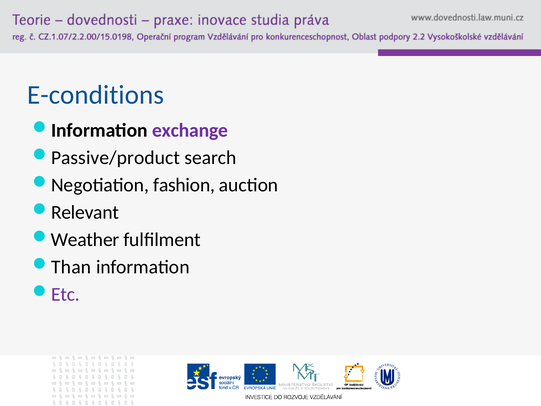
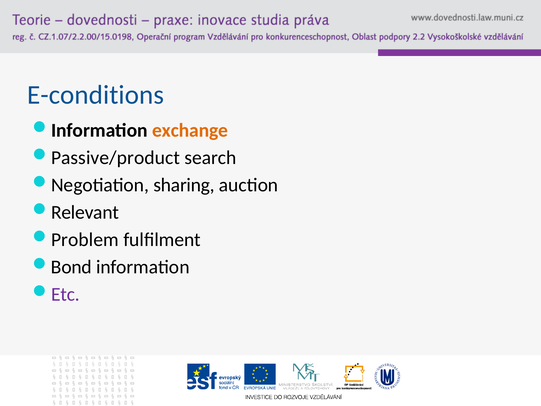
exchange colour: purple -> orange
fashion: fashion -> sharing
Weather: Weather -> Problem
Than: Than -> Bond
